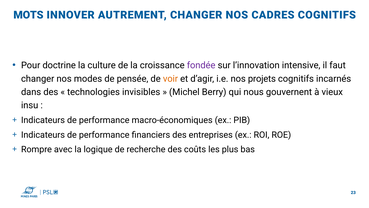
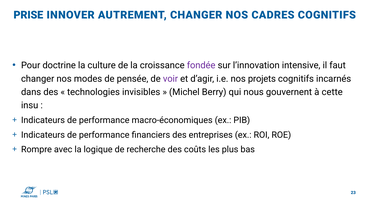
MOTS: MOTS -> PRISE
voir colour: orange -> purple
vieux: vieux -> cette
